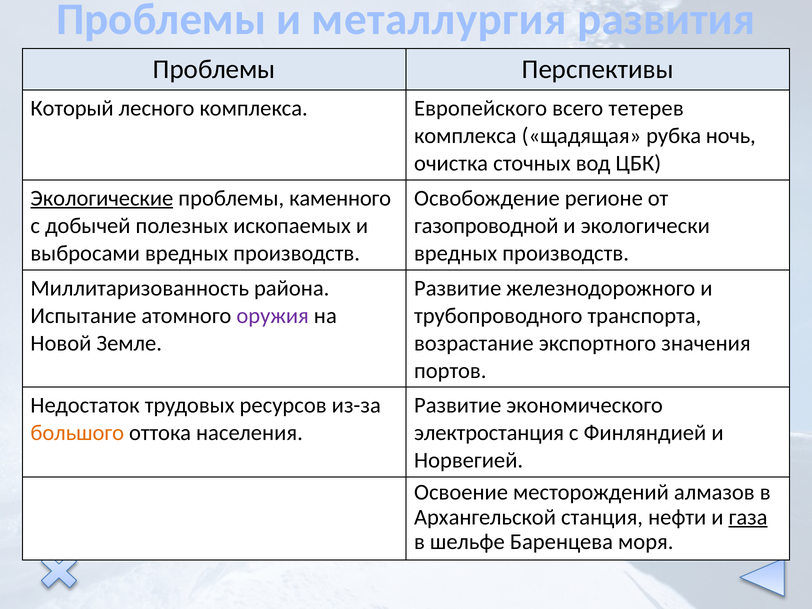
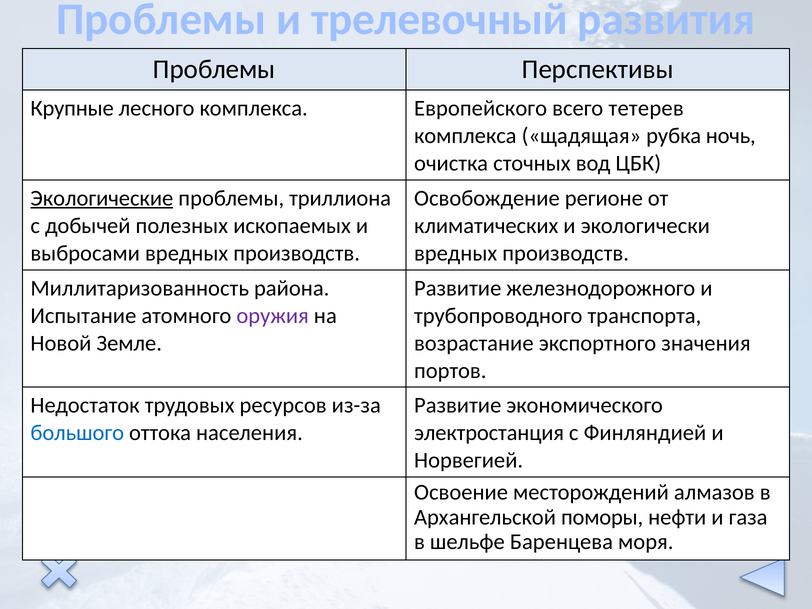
металлургия: металлургия -> трелевочный
Который: Который -> Крупные
каменного: каменного -> триллиона
газопроводной: газопроводной -> климатических
большого colour: orange -> blue
станция: станция -> поморы
газа underline: present -> none
